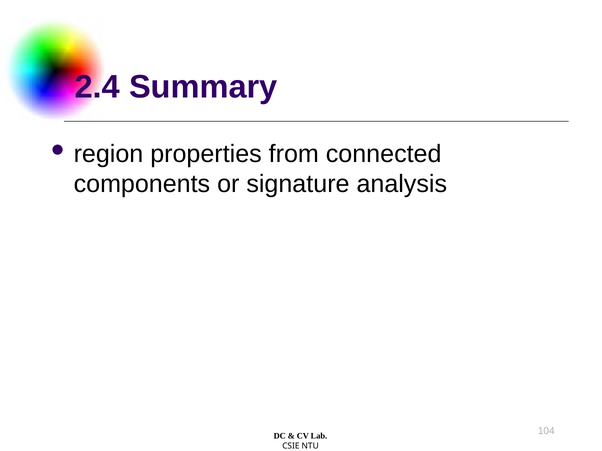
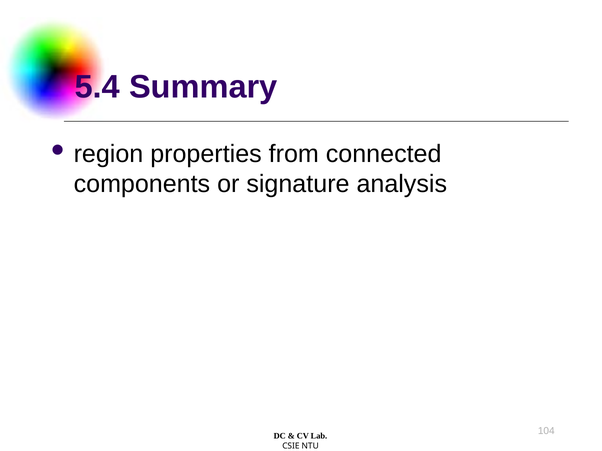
2.4: 2.4 -> 5.4
